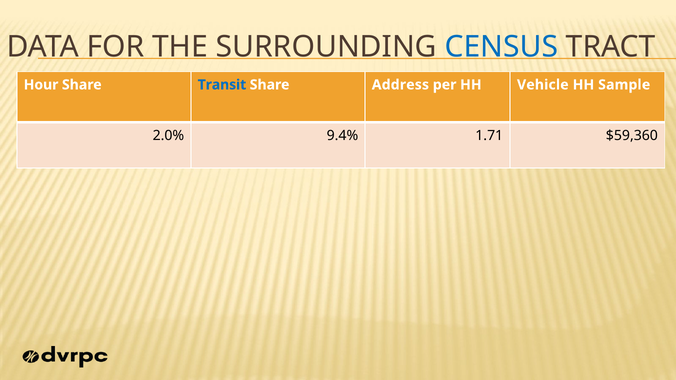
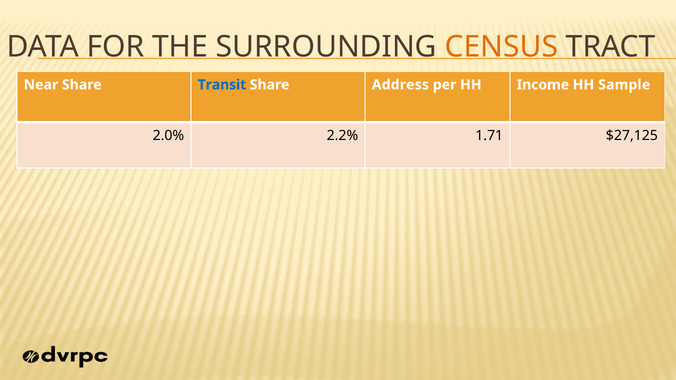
CENSUS colour: blue -> orange
Hour: Hour -> Near
Vehicle: Vehicle -> Income
9.4%: 9.4% -> 2.2%
$59,360: $59,360 -> $27,125
